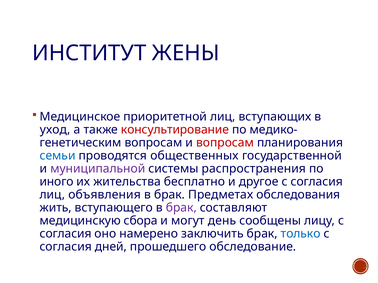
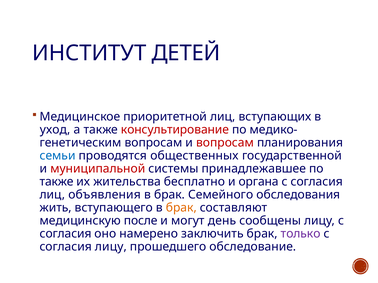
ЖЕНЫ: ЖЕНЫ -> ДЕТЕЙ
муниципальной colour: purple -> red
распространения: распространения -> принадлежавшее
иного at (57, 182): иного -> также
другое: другое -> органа
Предметах: Предметах -> Семейного
брак at (181, 208) colour: purple -> orange
сбора: сбора -> после
только colour: blue -> purple
согласия дней: дней -> лицу
